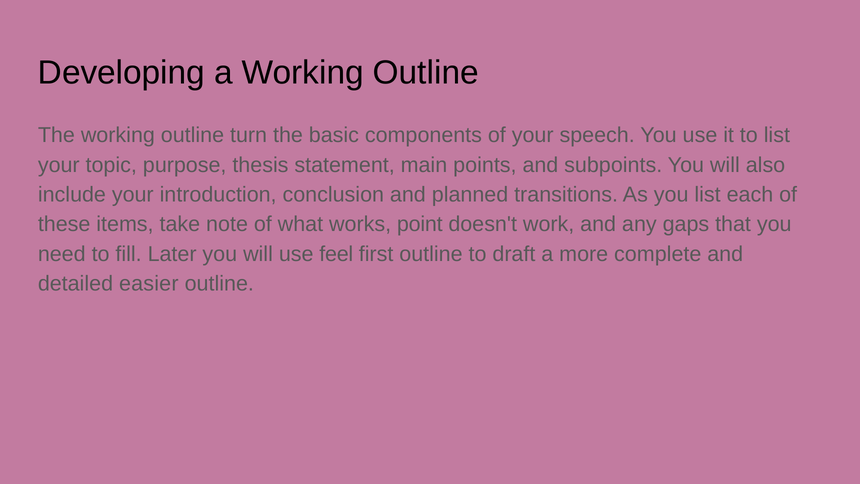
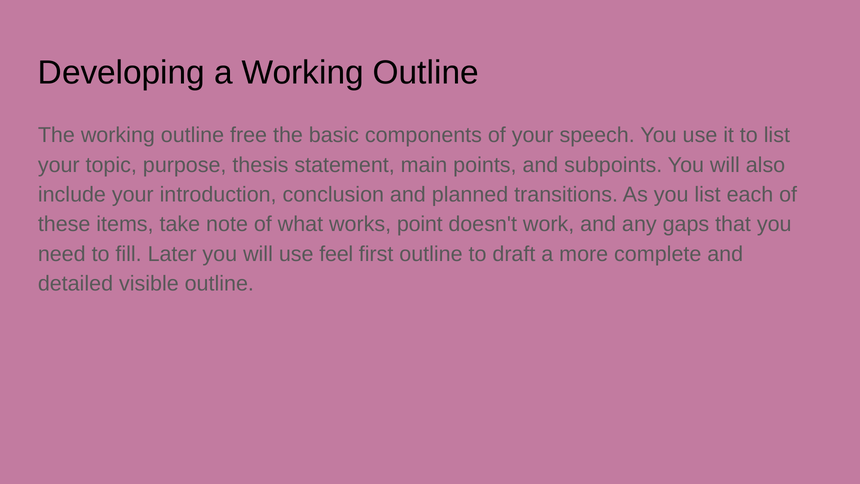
turn: turn -> free
easier: easier -> visible
